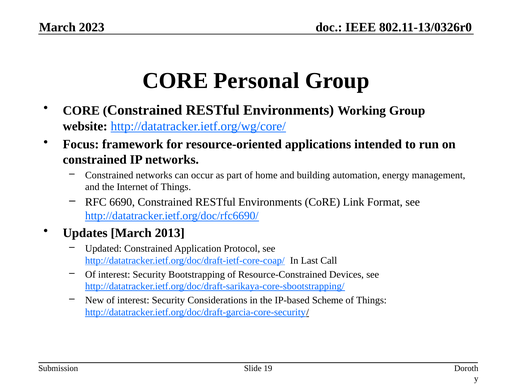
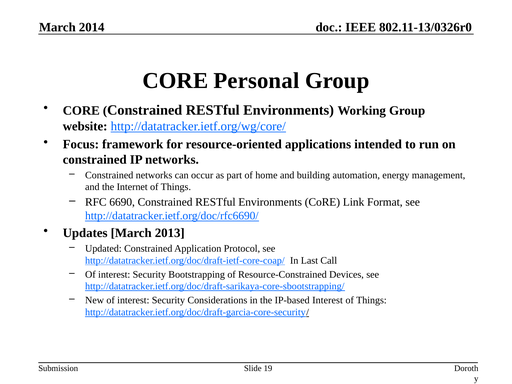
2023: 2023 -> 2014
IP-based Scheme: Scheme -> Interest
